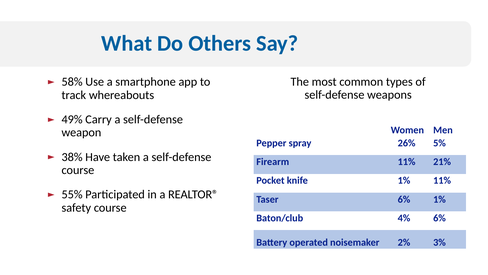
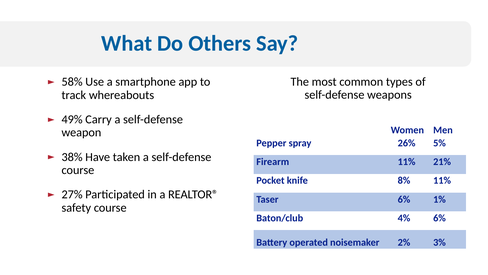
knife 1%: 1% -> 8%
55%: 55% -> 27%
